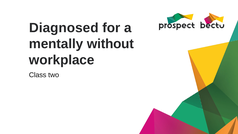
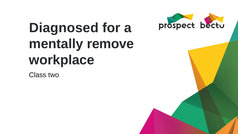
without: without -> remove
